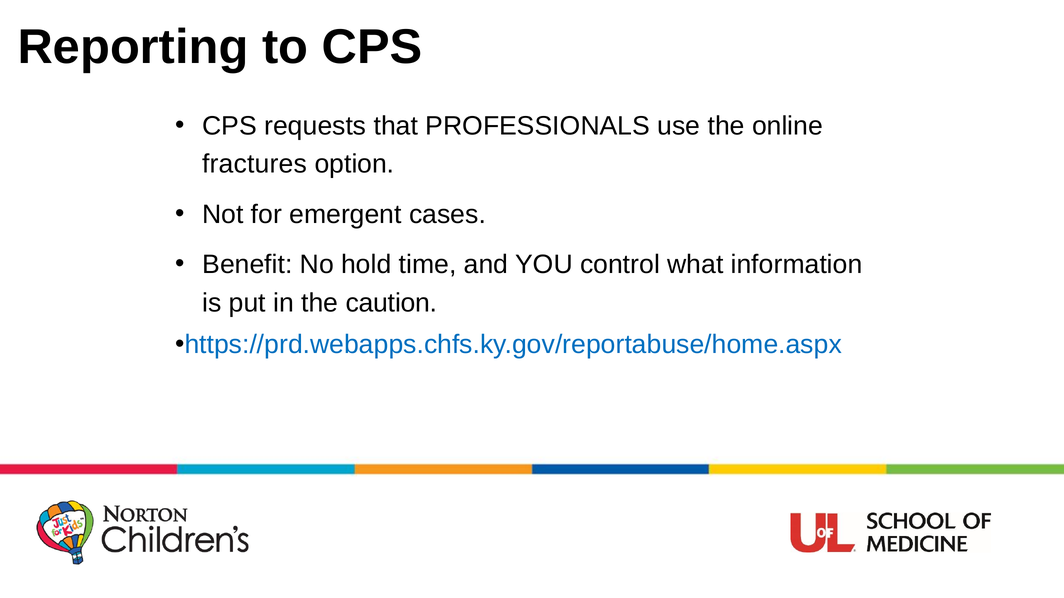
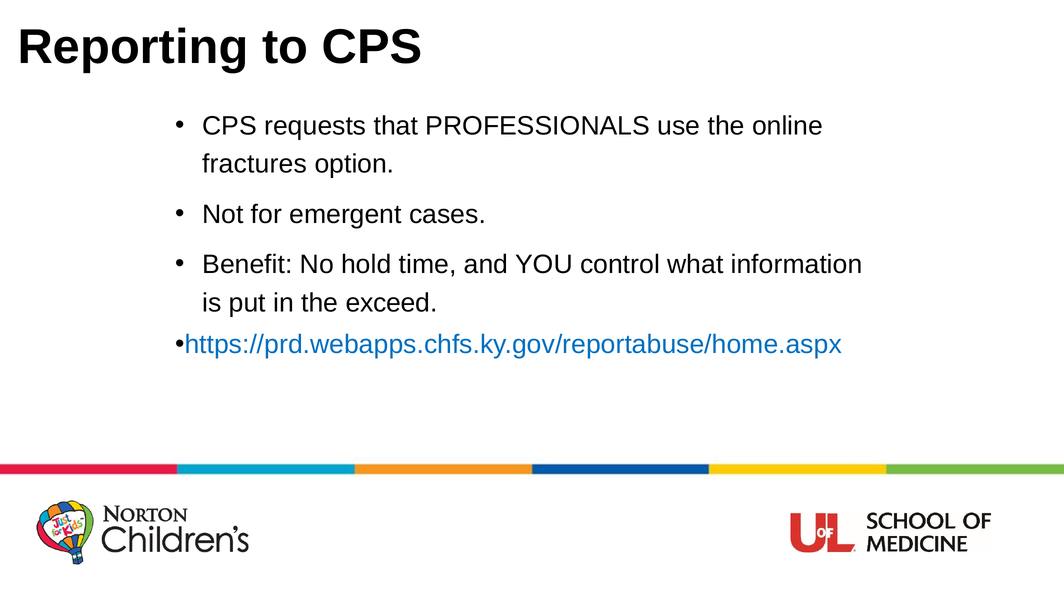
caution: caution -> exceed
